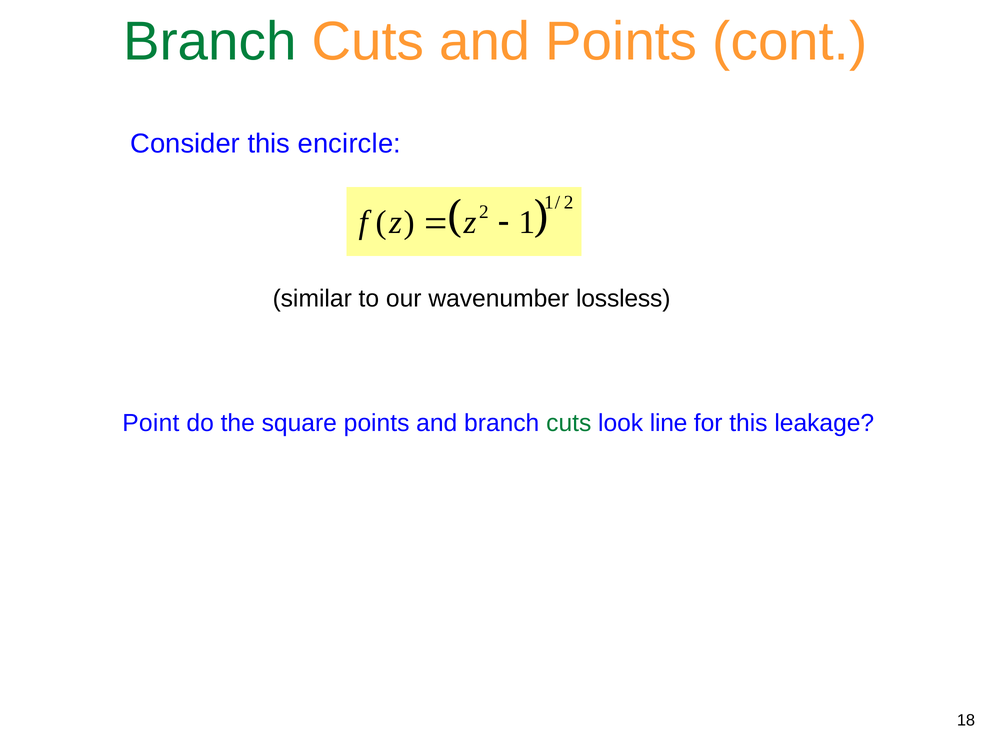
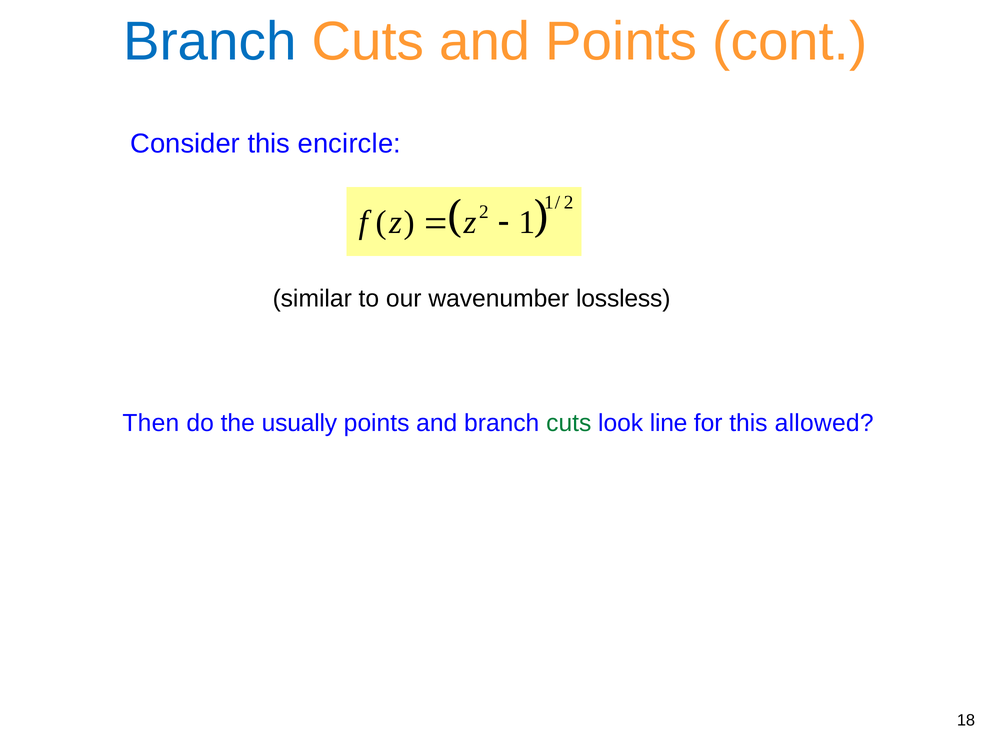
Branch at (210, 42) colour: green -> blue
Point: Point -> Then
square: square -> usually
leakage: leakage -> allowed
